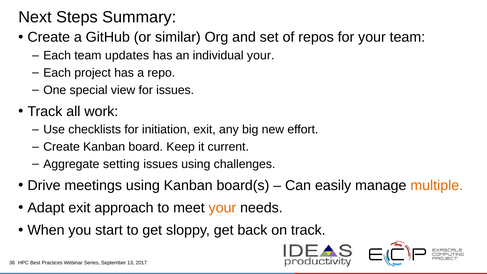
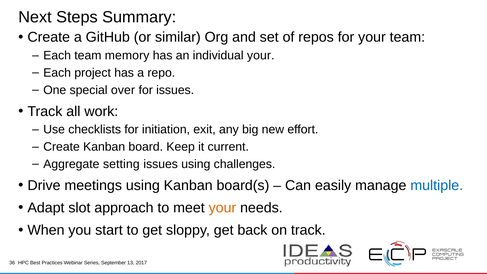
updates: updates -> memory
view: view -> over
multiple colour: orange -> blue
Adapt exit: exit -> slot
